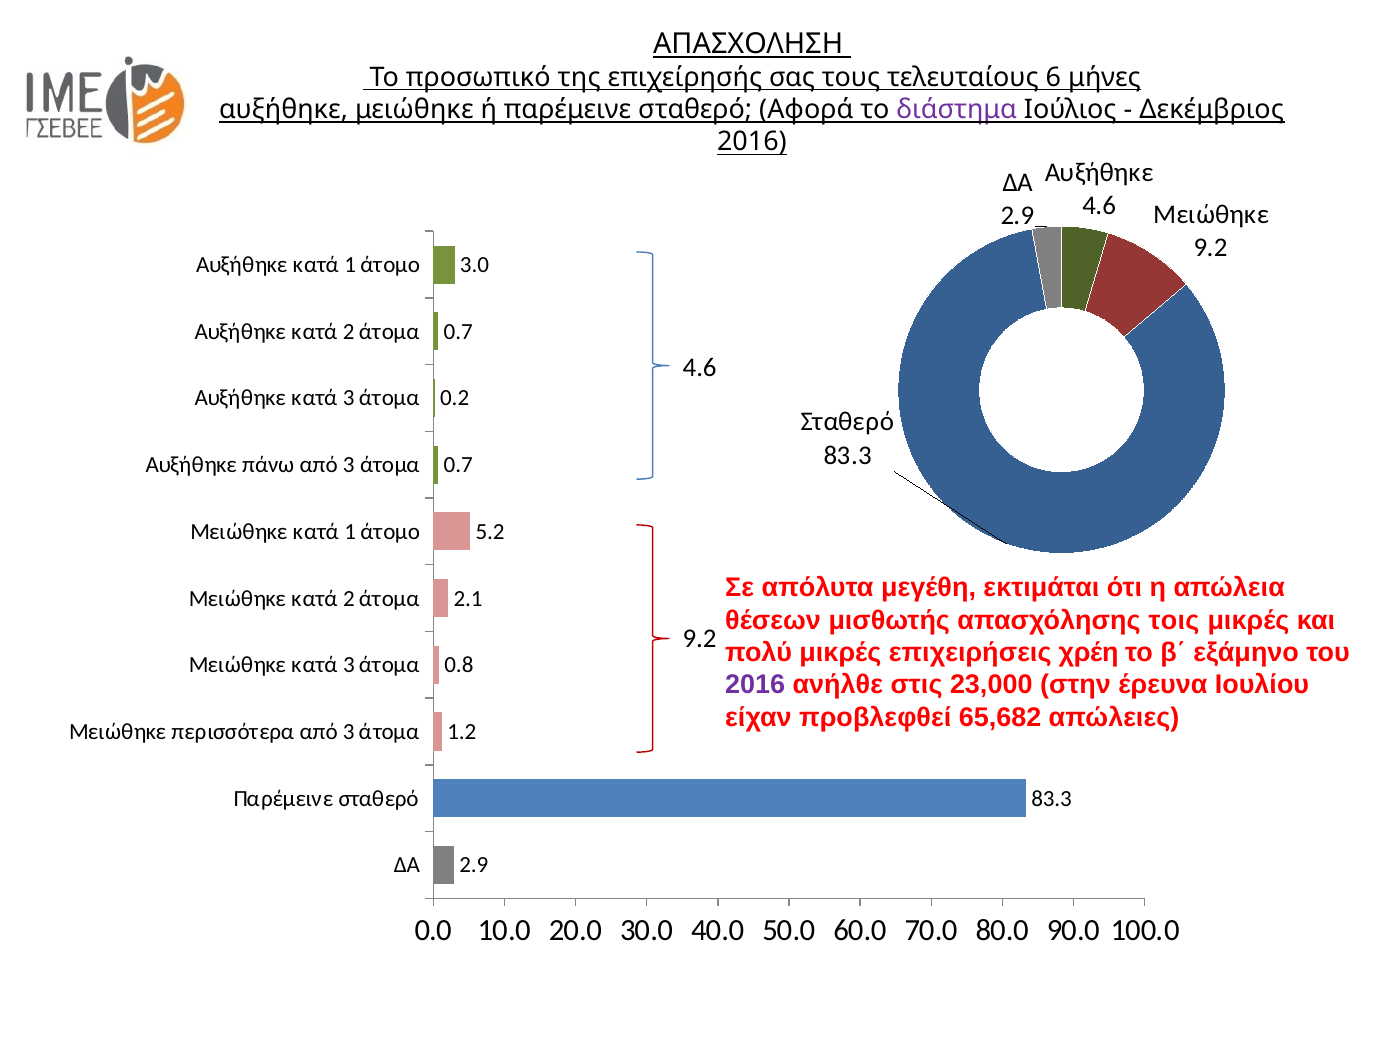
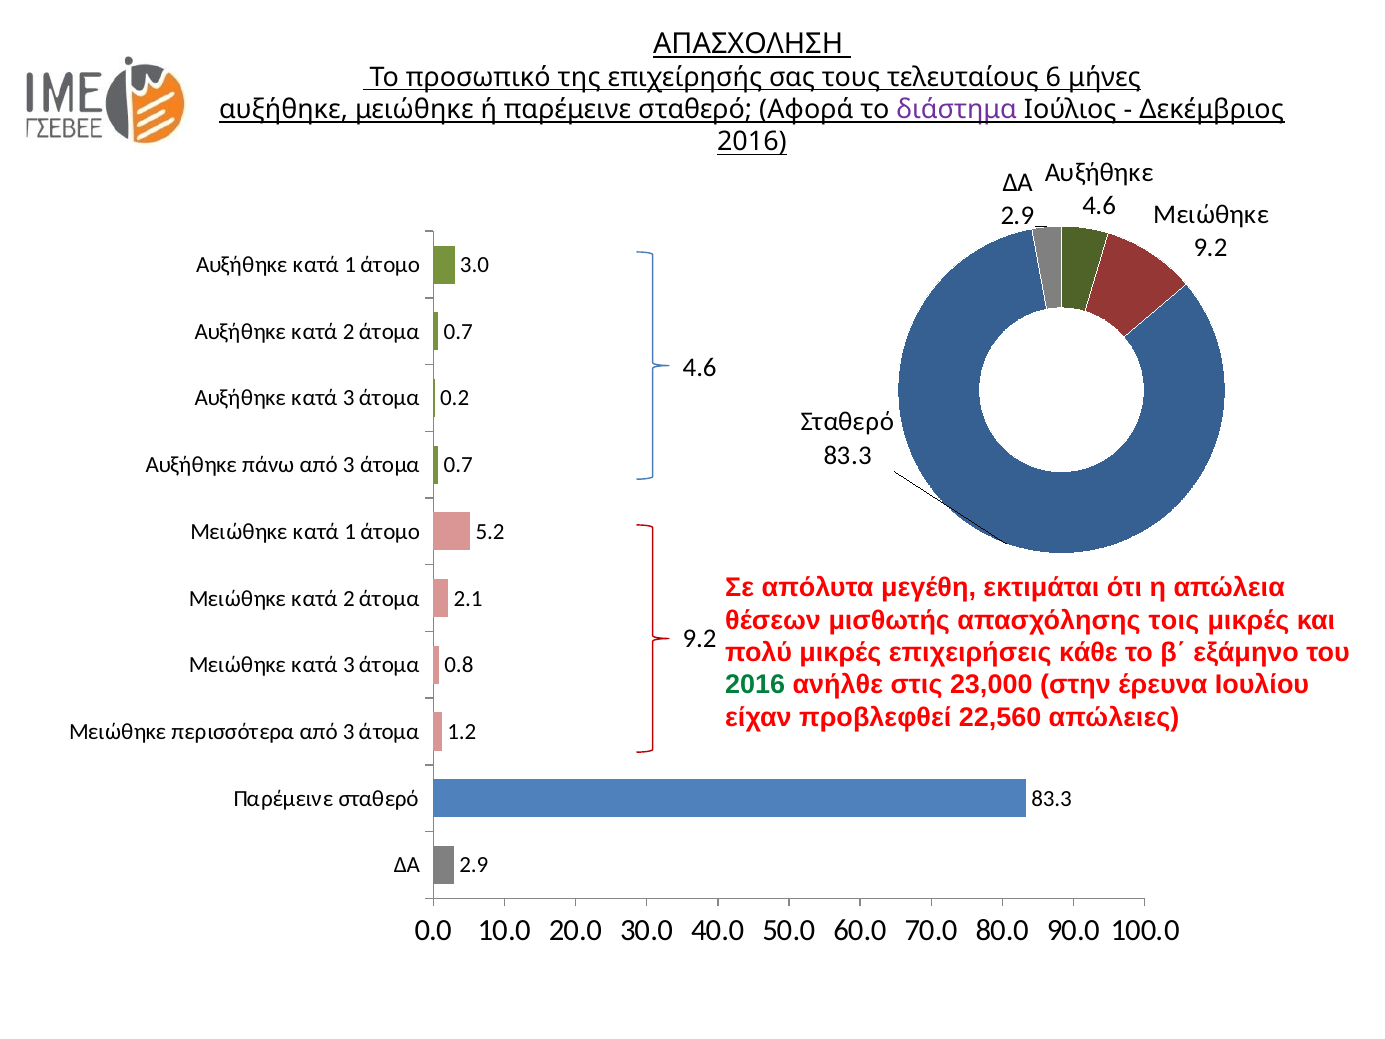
χρέη: χρέη -> κάθε
2016 at (755, 685) colour: purple -> green
65,682: 65,682 -> 22,560
